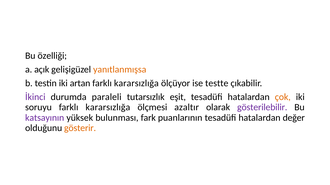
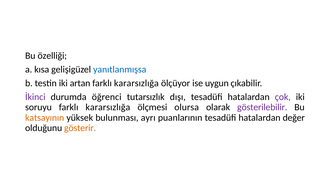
açık: açık -> kısa
yanıtlanmışsa colour: orange -> blue
testte: testte -> uygun
paraleli: paraleli -> öğrenci
eşit: eşit -> dışı
çok colour: orange -> purple
azaltır: azaltır -> olursa
katsayının colour: purple -> orange
fark: fark -> ayrı
